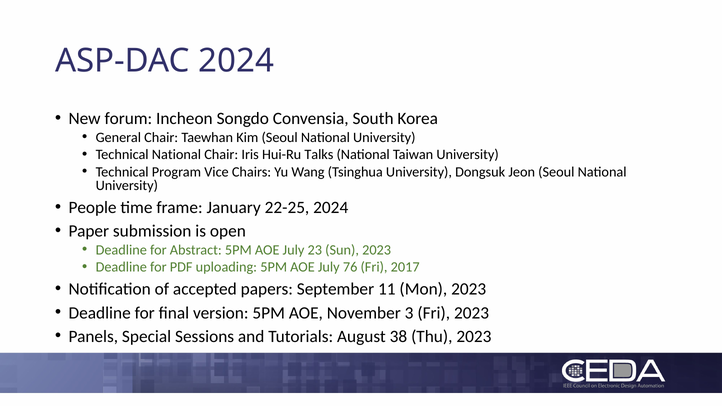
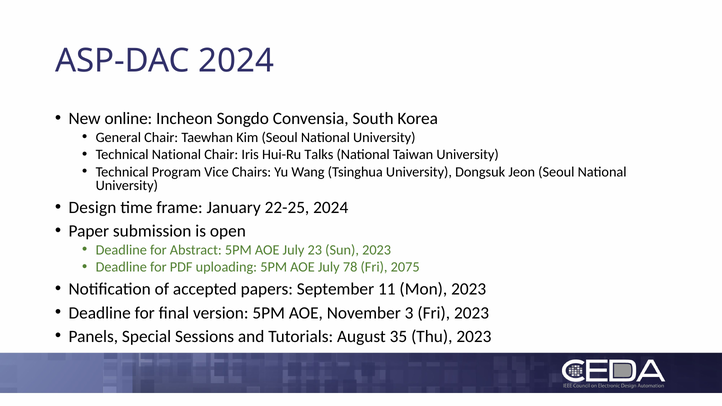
forum: forum -> online
People: People -> Design
76: 76 -> 78
2017: 2017 -> 2075
38: 38 -> 35
